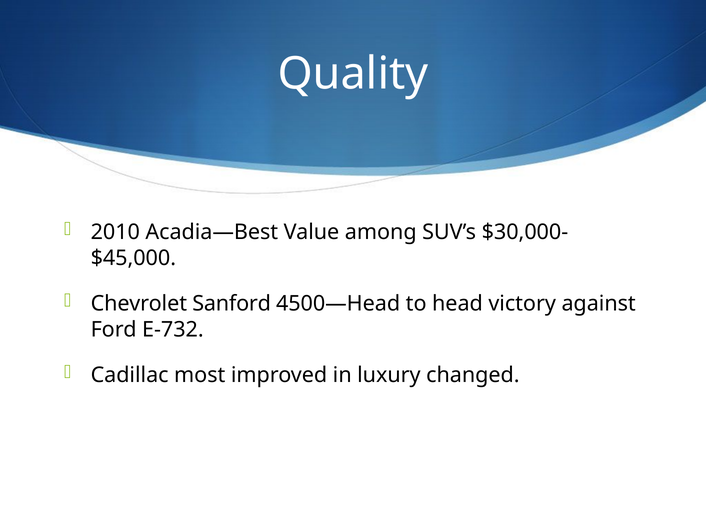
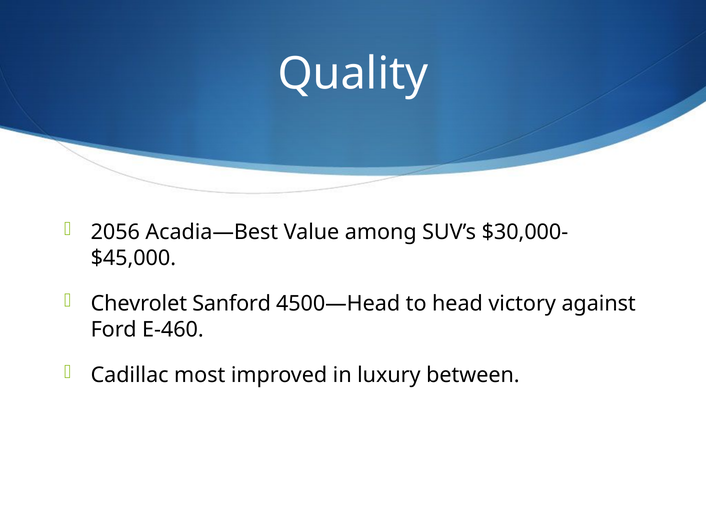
2010: 2010 -> 2056
E-732: E-732 -> E-460
changed: changed -> between
